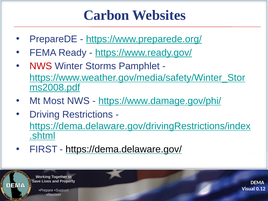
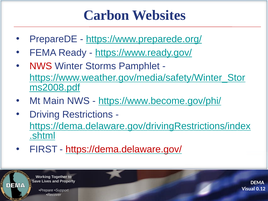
Most: Most -> Main
https://www.damage.gov/phi/: https://www.damage.gov/phi/ -> https://www.become.gov/phi/
https://dema.delaware.gov/ colour: black -> red
